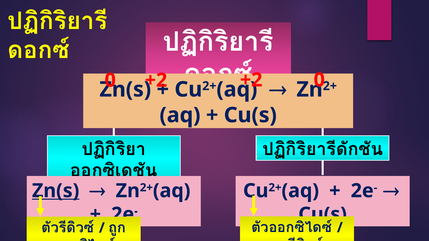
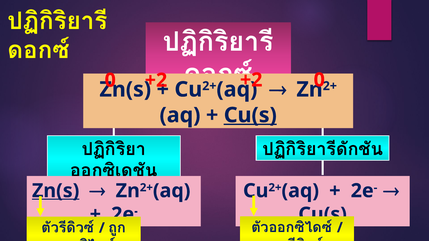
Cu(s at (250, 115) underline: none -> present
